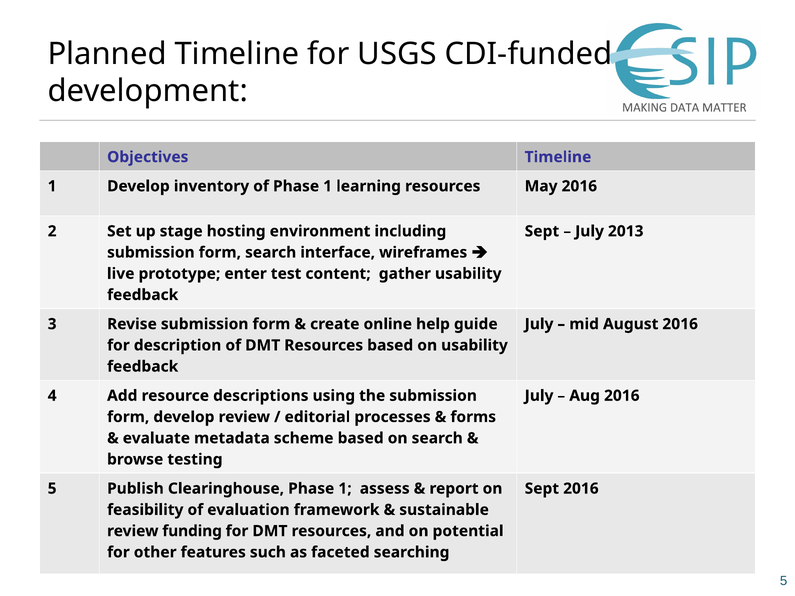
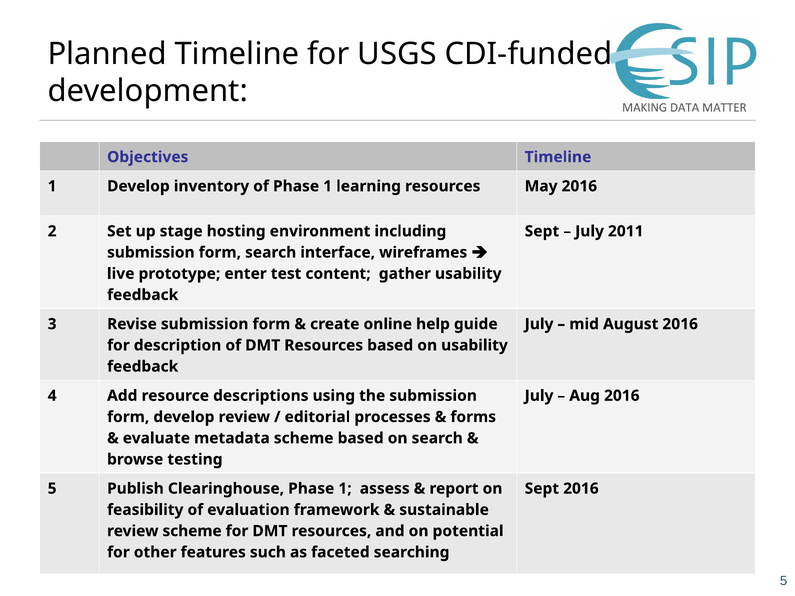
2013: 2013 -> 2011
review funding: funding -> scheme
